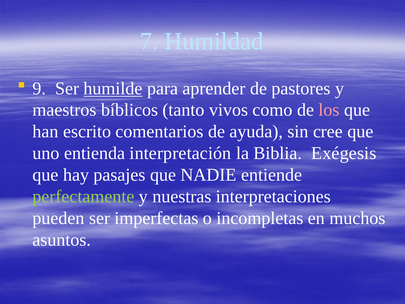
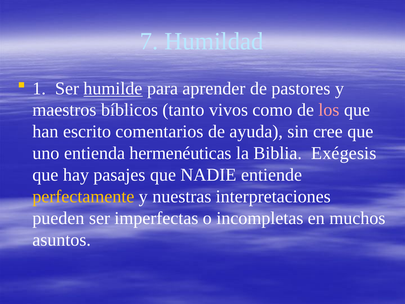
9: 9 -> 1
interpretación: interpretación -> hermenéuticas
perfectamente colour: light green -> yellow
